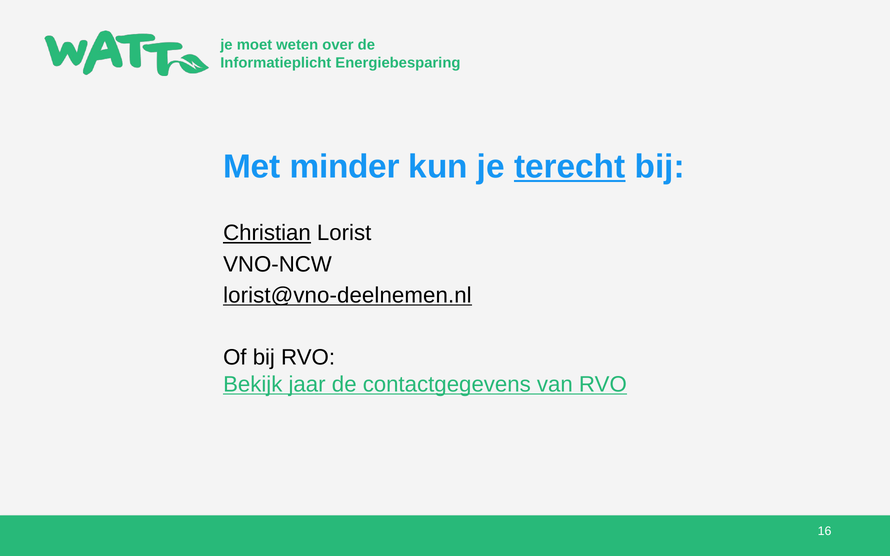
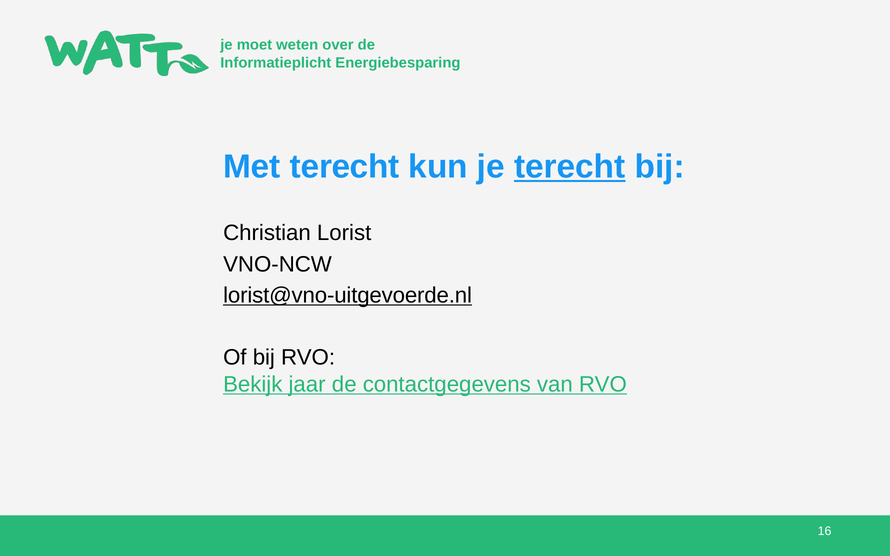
Met minder: minder -> terecht
Christian underline: present -> none
lorist@vno-deelnemen.nl: lorist@vno-deelnemen.nl -> lorist@vno-uitgevoerde.nl
